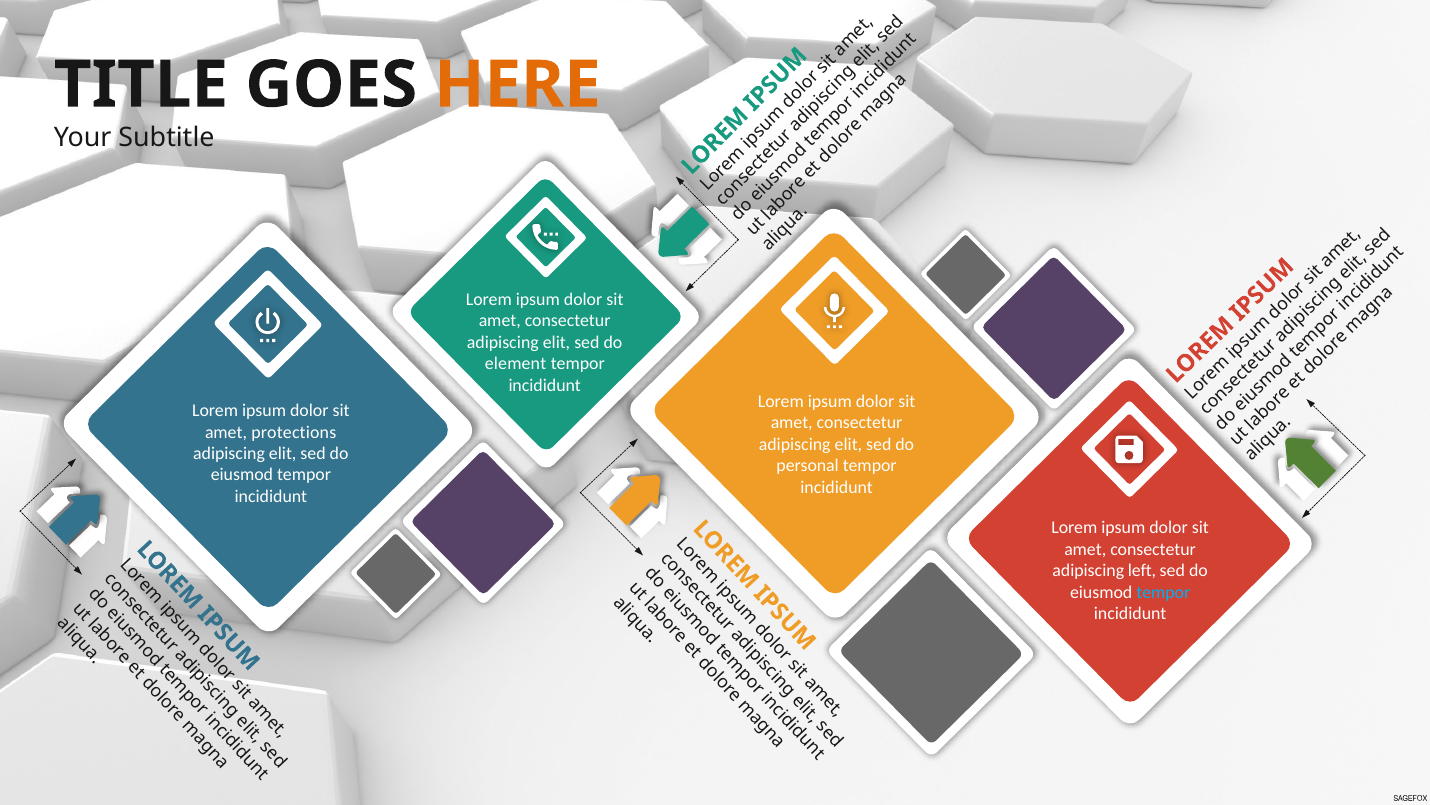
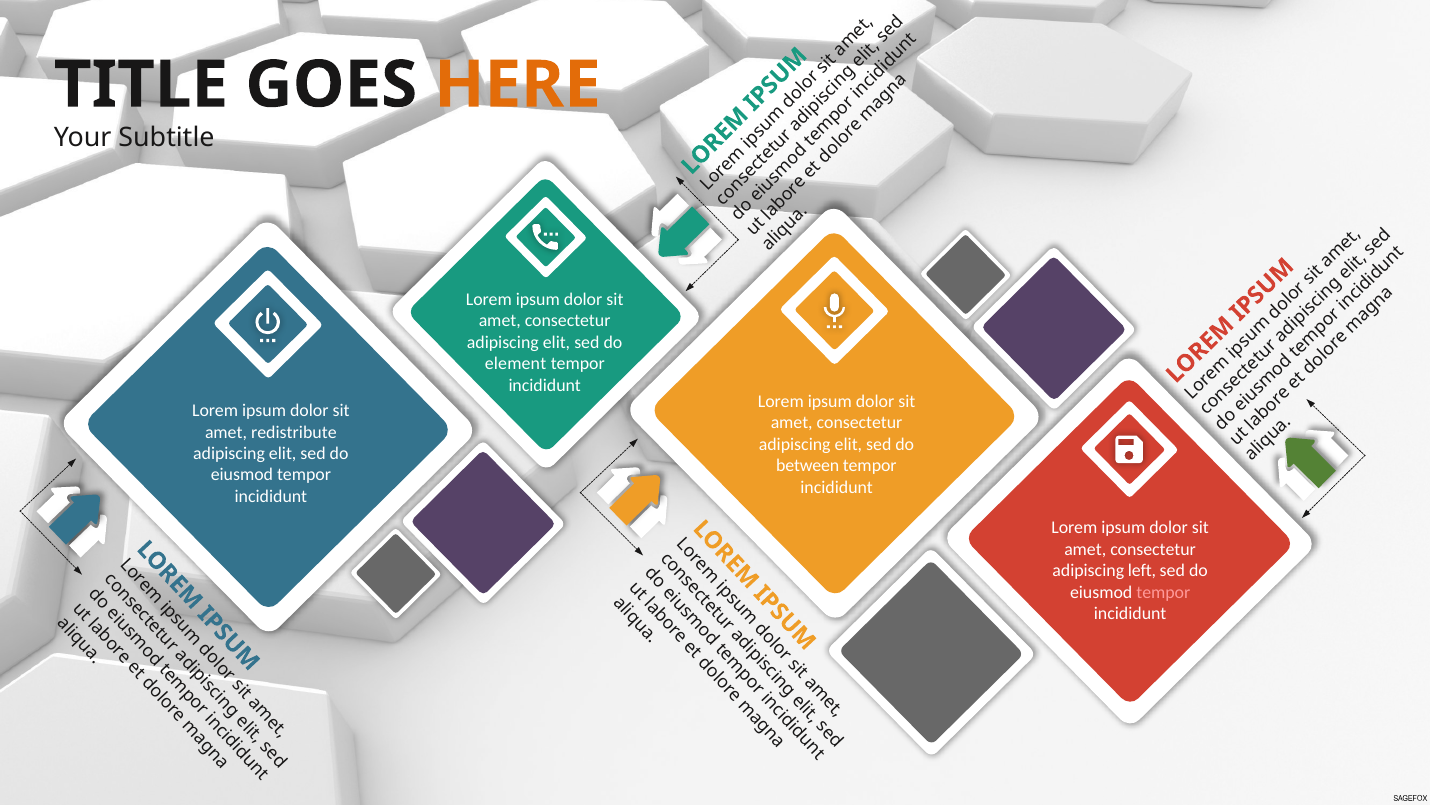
protections: protections -> redistribute
personal: personal -> between
tempor at (1163, 592) colour: light blue -> pink
